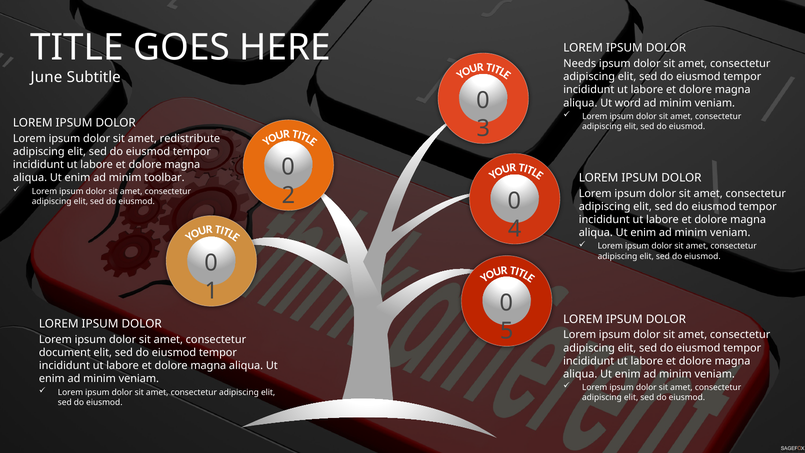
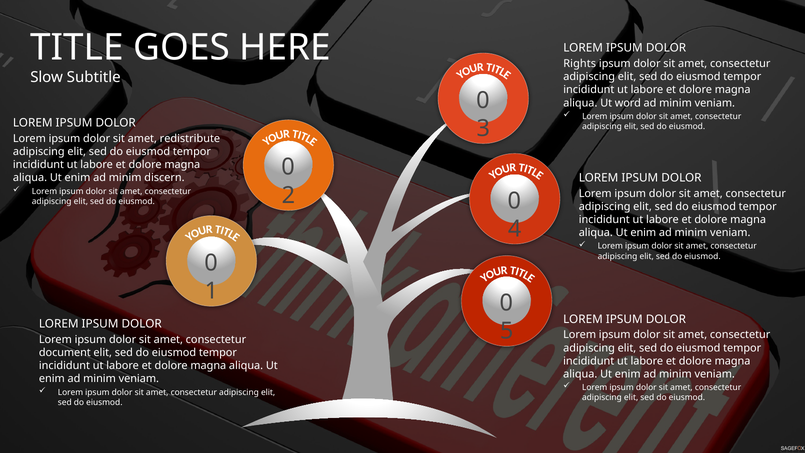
Needs: Needs -> Rights
June: June -> Slow
toolbar: toolbar -> discern
